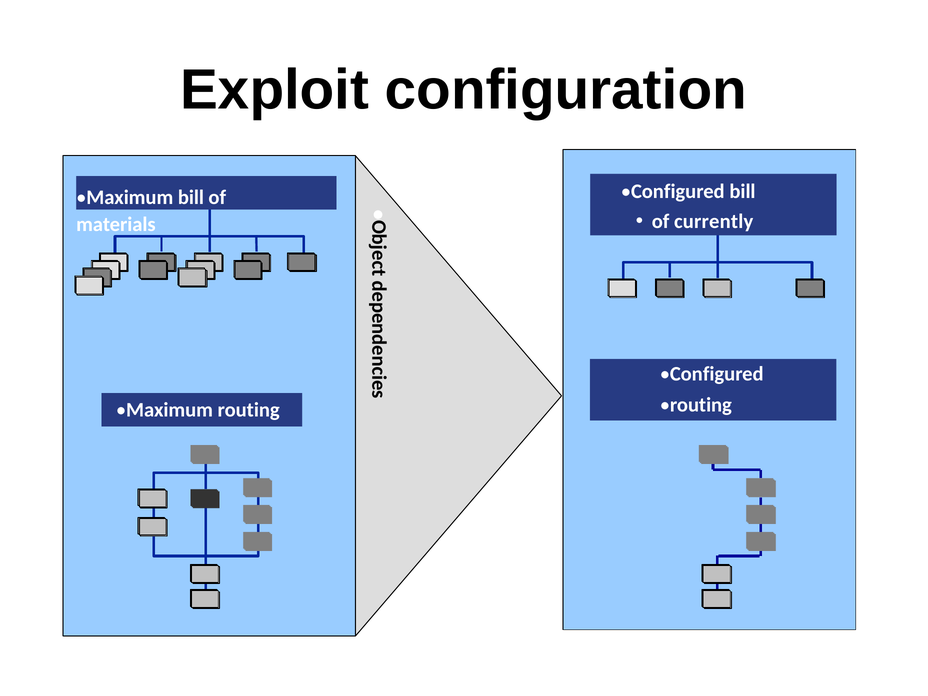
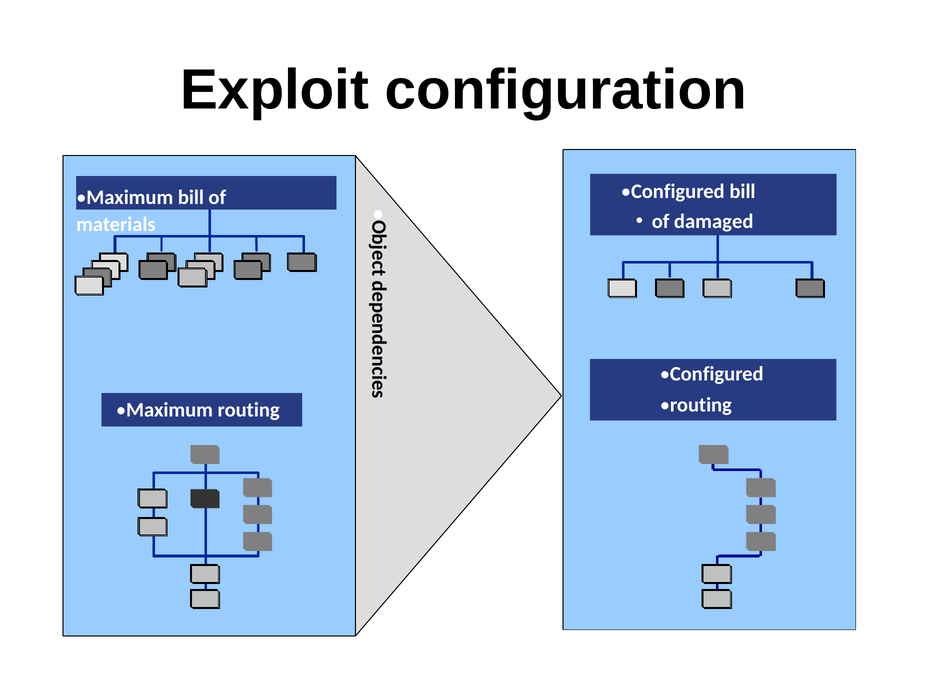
currently: currently -> damaged
